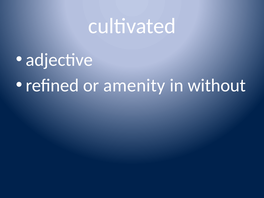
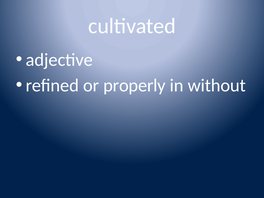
amenity: amenity -> properly
